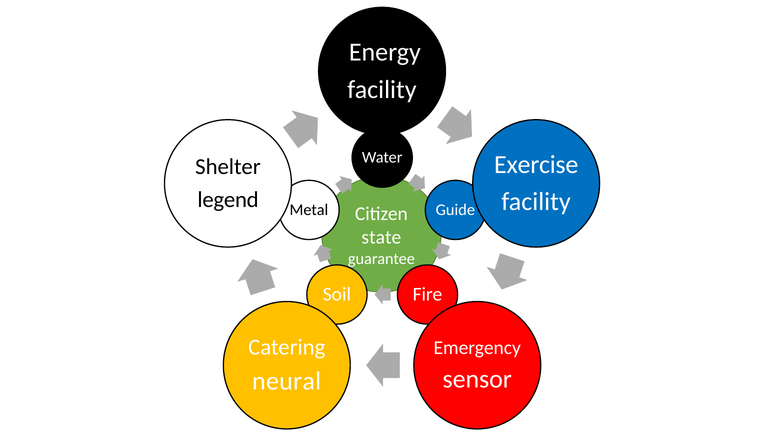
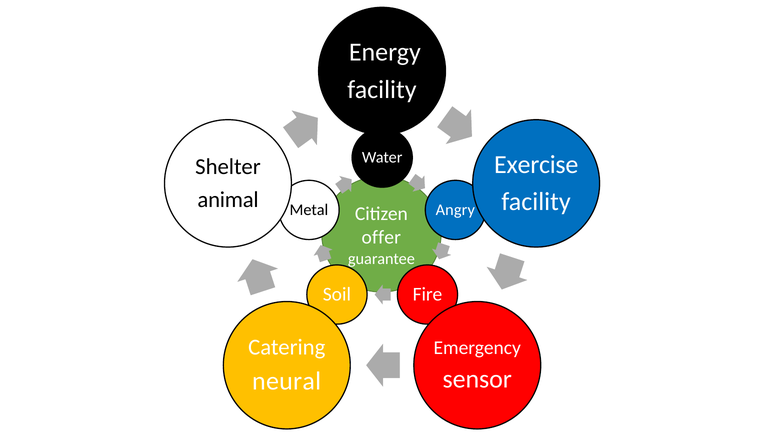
legend: legend -> animal
Guide: Guide -> Angry
state: state -> offer
